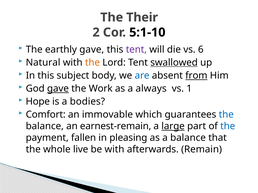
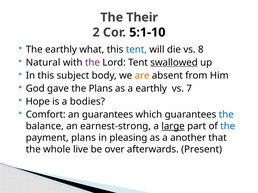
earthly gave: gave -> what
tent at (136, 50) colour: purple -> blue
6: 6 -> 8
the at (92, 63) colour: orange -> purple
are colour: blue -> orange
from underline: present -> none
gave at (58, 89) underline: present -> none
the Work: Work -> Plans
a always: always -> earthly
1: 1 -> 7
an immovable: immovable -> guarantees
earnest-remain: earnest-remain -> earnest-strong
payment fallen: fallen -> plans
a balance: balance -> another
be with: with -> over
Remain: Remain -> Present
